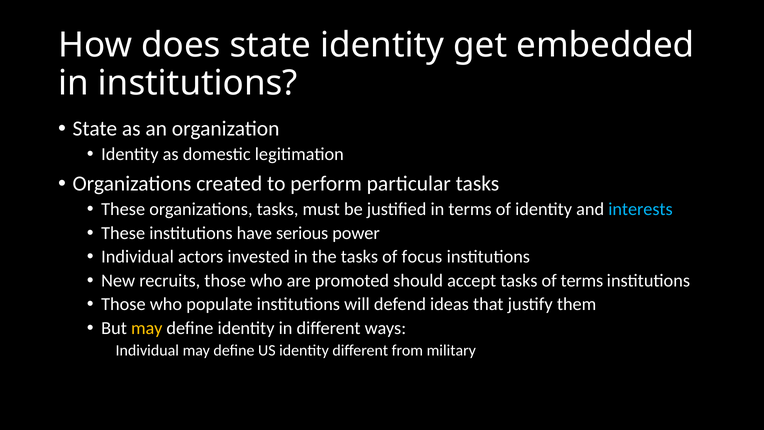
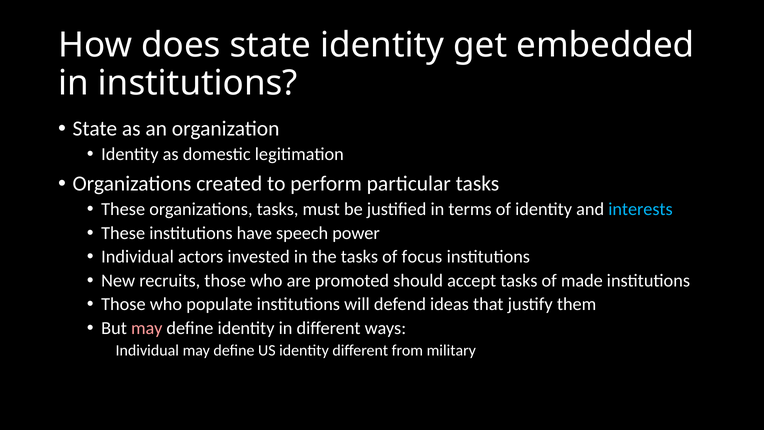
serious: serious -> speech
of terms: terms -> made
may at (147, 328) colour: yellow -> pink
